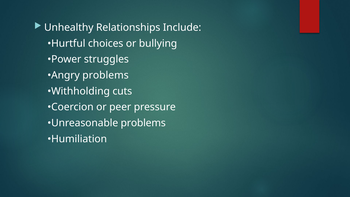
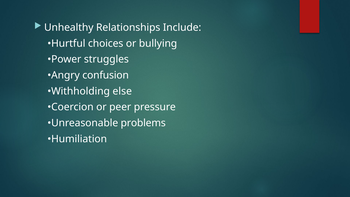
Angry problems: problems -> confusion
cuts: cuts -> else
